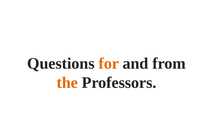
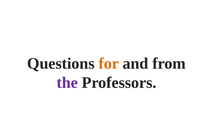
the colour: orange -> purple
